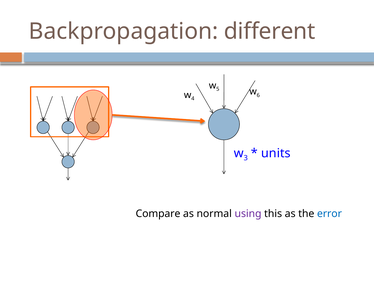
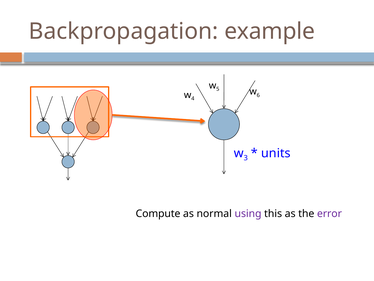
different: different -> example
Compare: Compare -> Compute
error colour: blue -> purple
